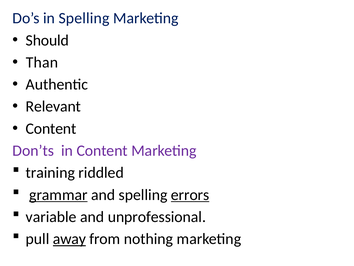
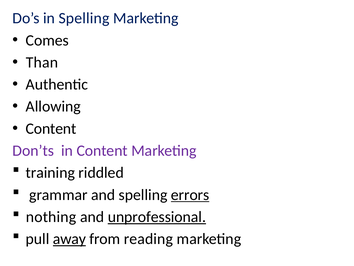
Should: Should -> Comes
Relevant: Relevant -> Allowing
grammar underline: present -> none
variable: variable -> nothing
unprofessional underline: none -> present
nothing: nothing -> reading
